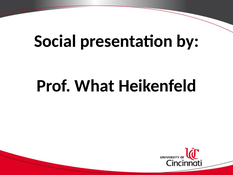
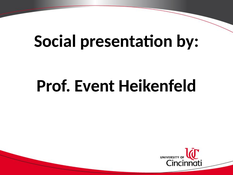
What: What -> Event
